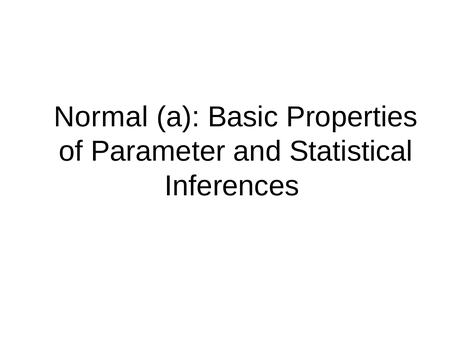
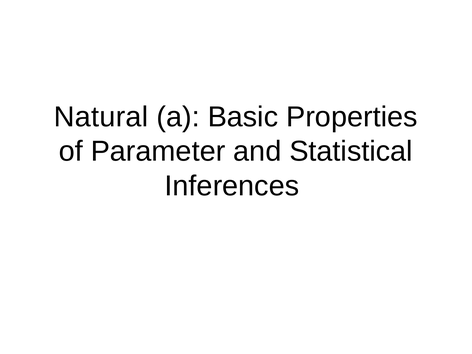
Normal: Normal -> Natural
